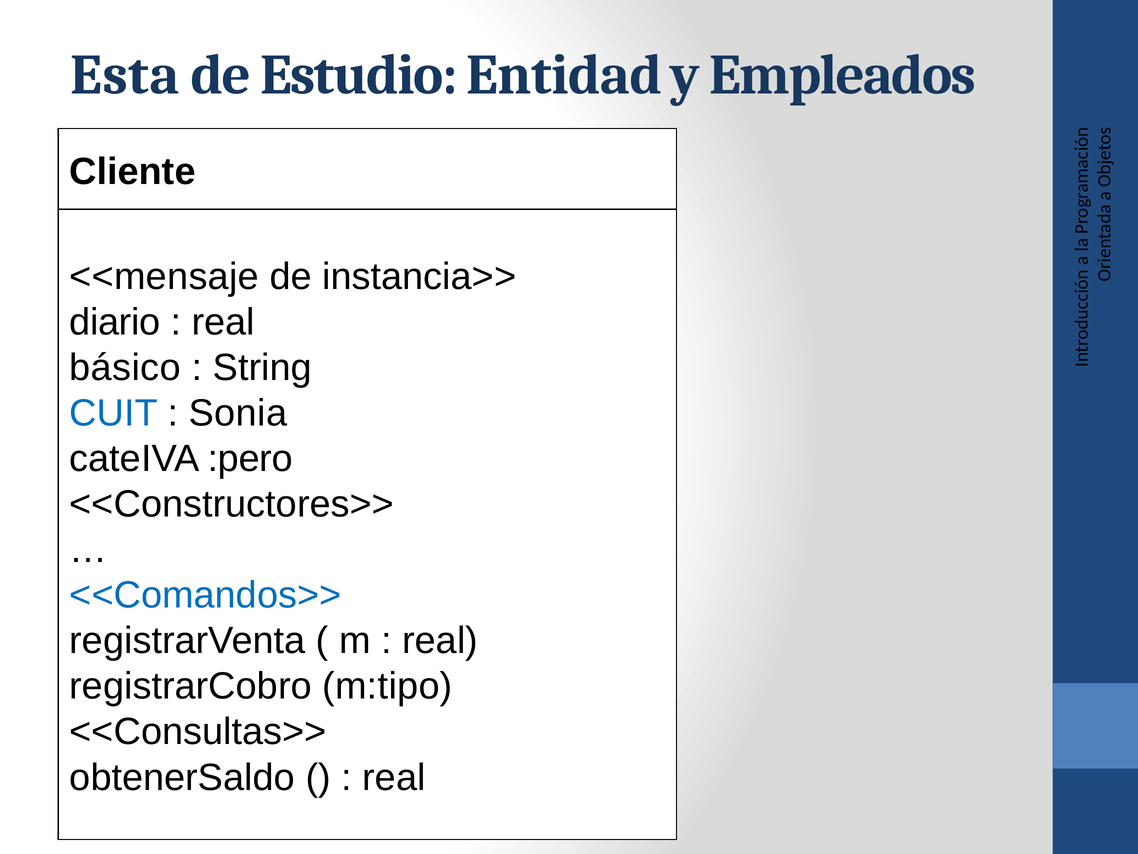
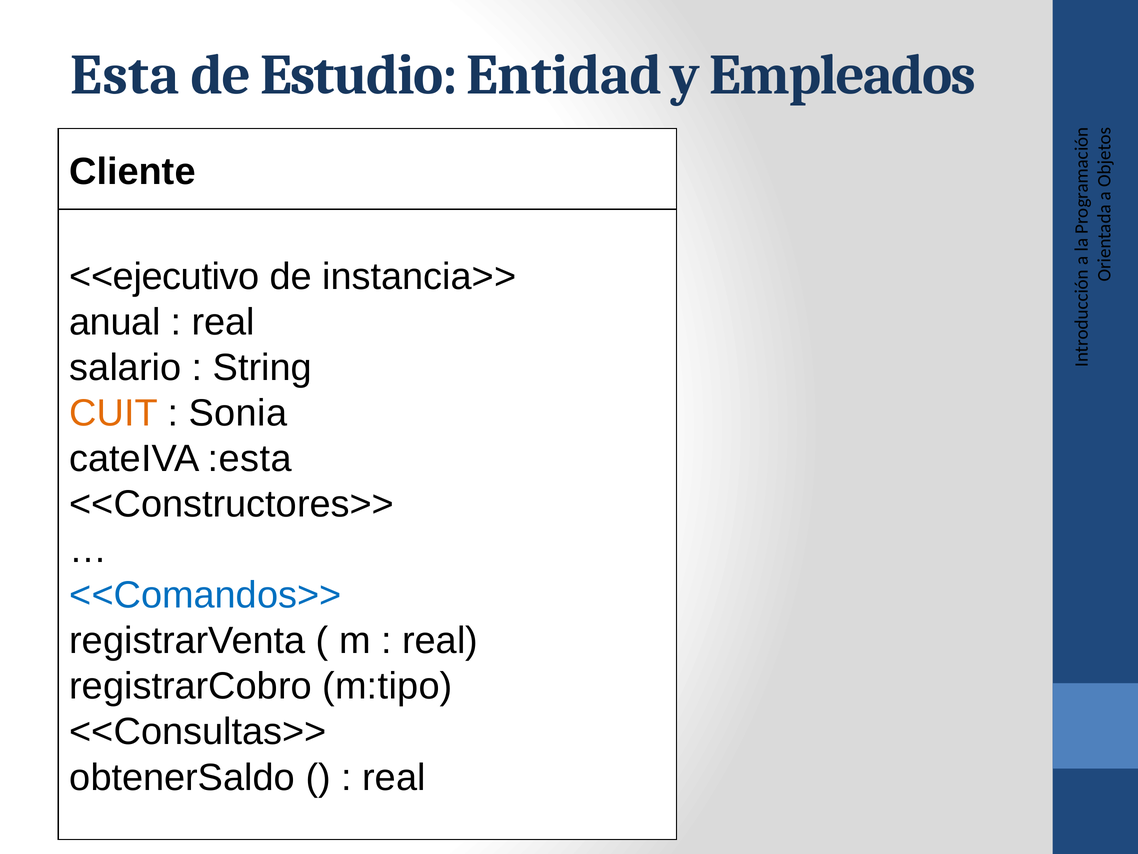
<<mensaje: <<mensaje -> <<ejecutivo
diario: diario -> anual
básico: básico -> salario
CUIT colour: blue -> orange
:pero: :pero -> :esta
